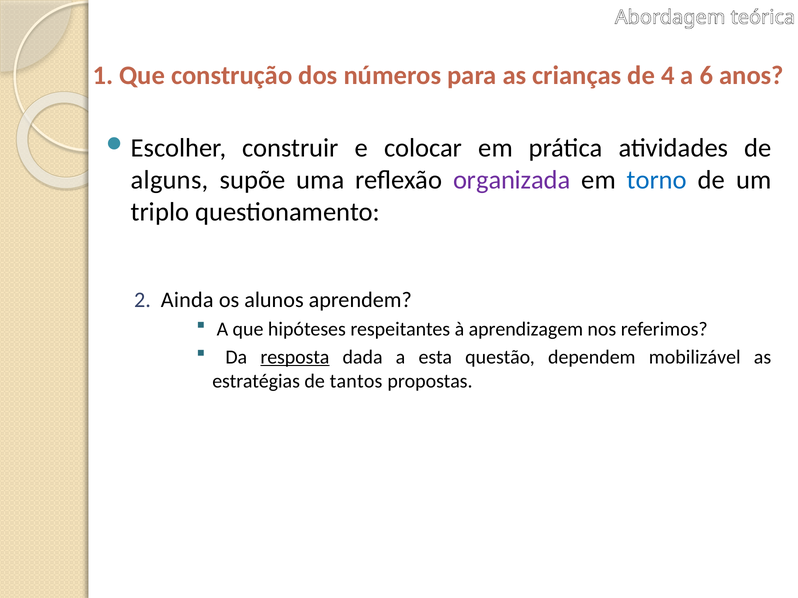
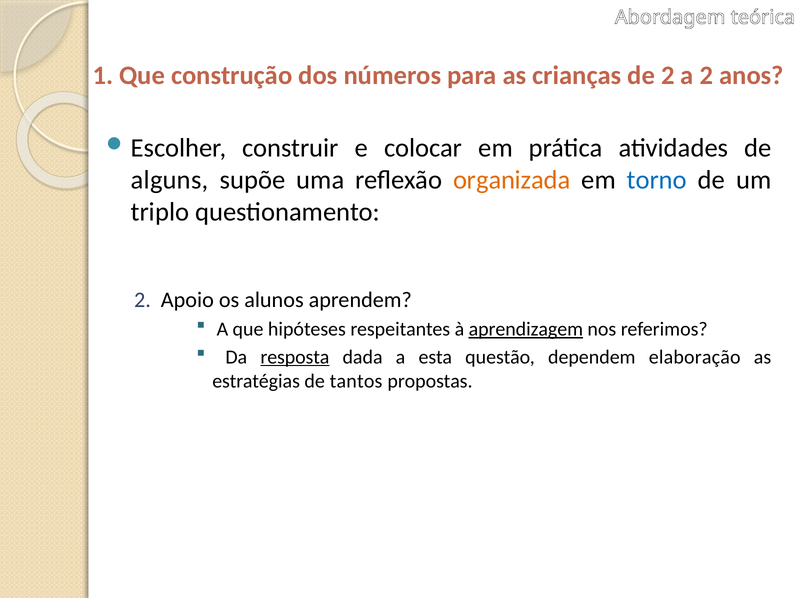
de 4: 4 -> 2
a 6: 6 -> 2
organizada colour: purple -> orange
Ainda: Ainda -> Apoio
aprendizagem underline: none -> present
mobilizável: mobilizável -> elaboração
